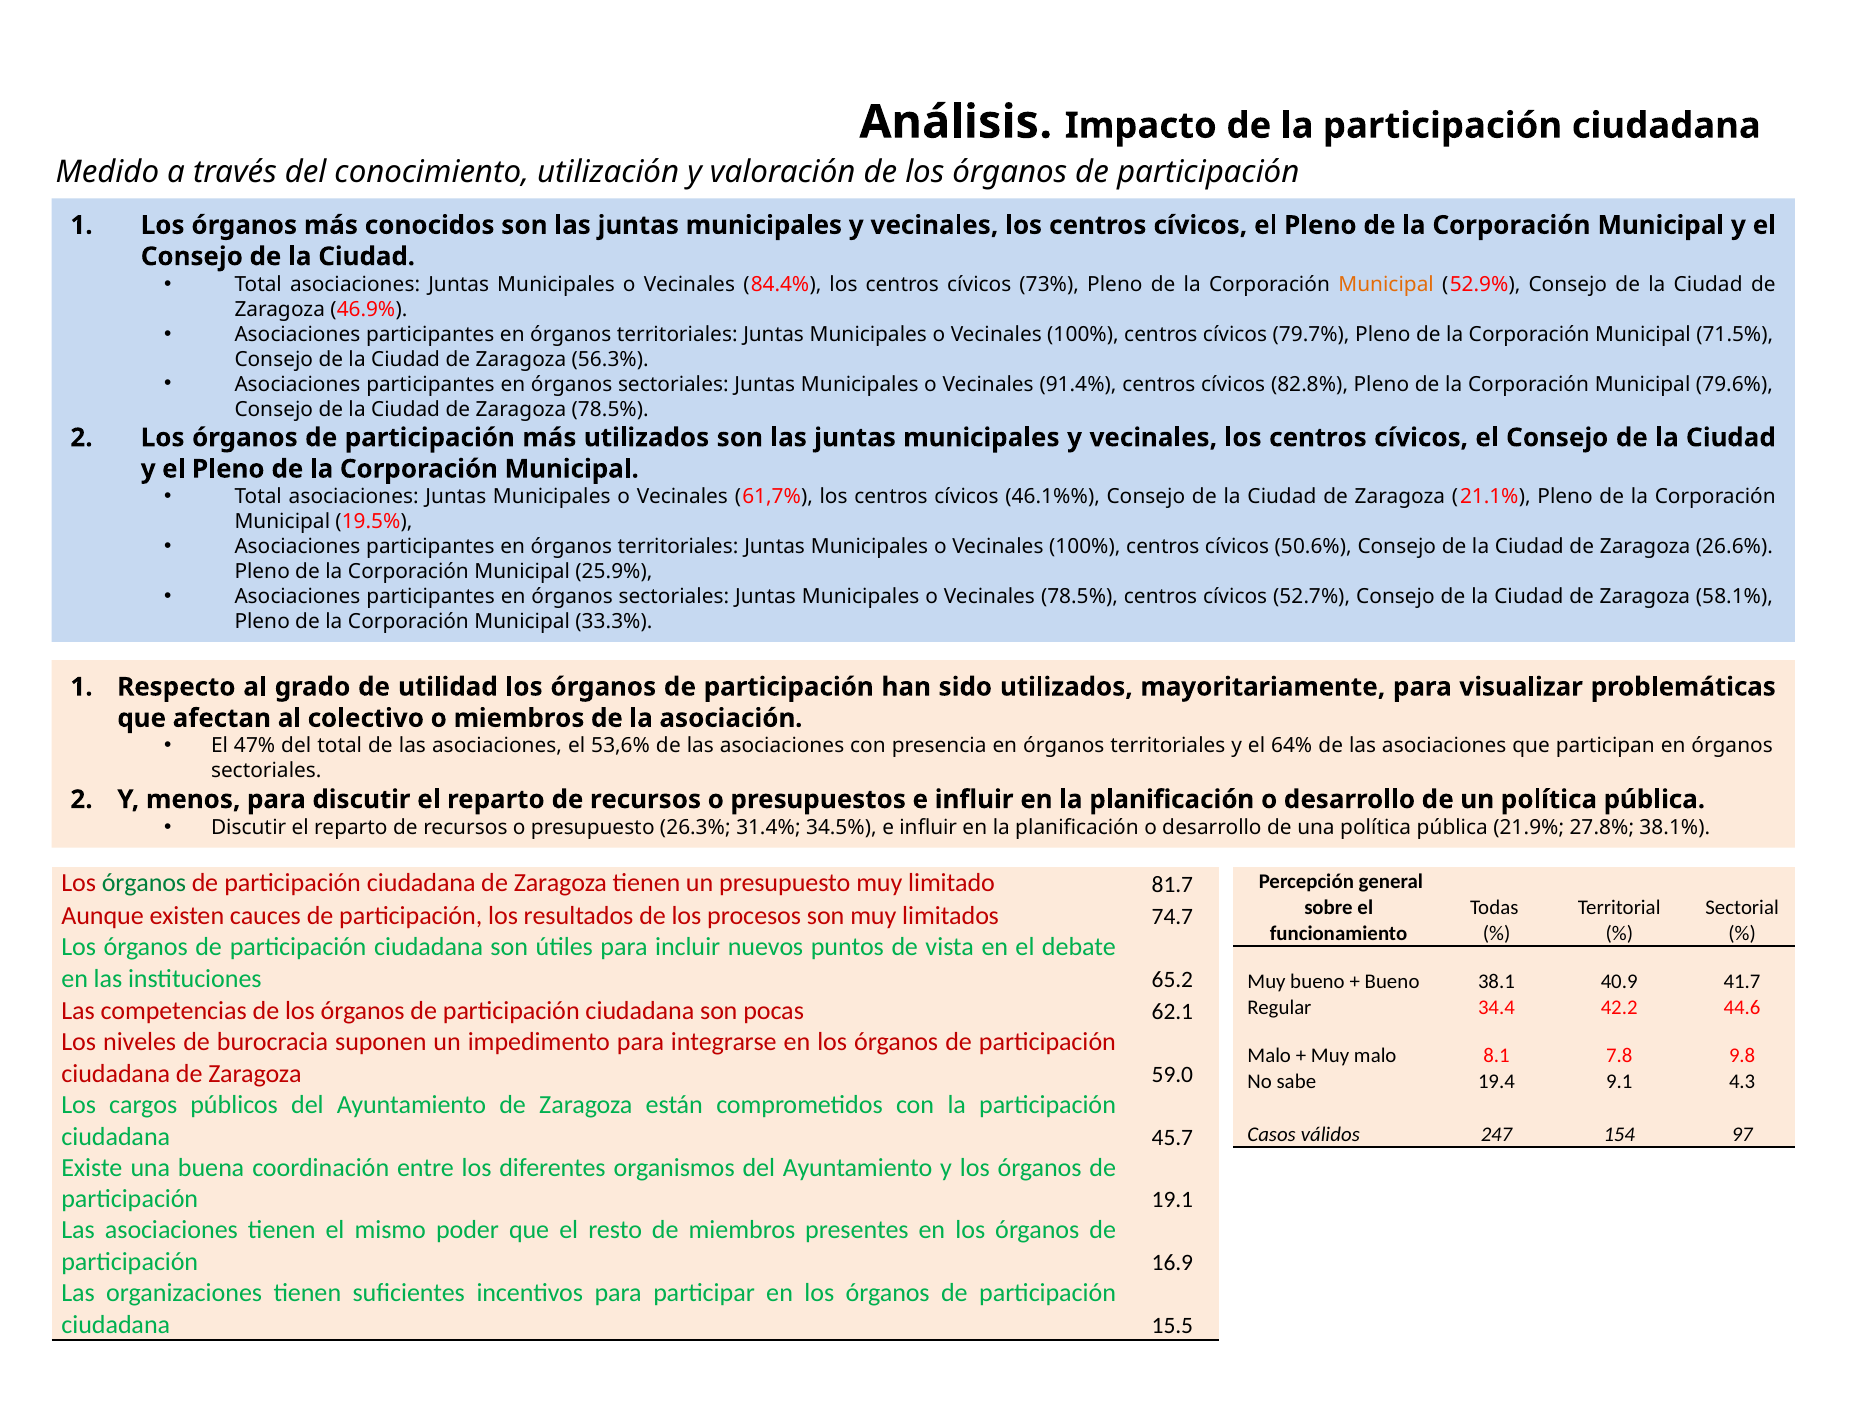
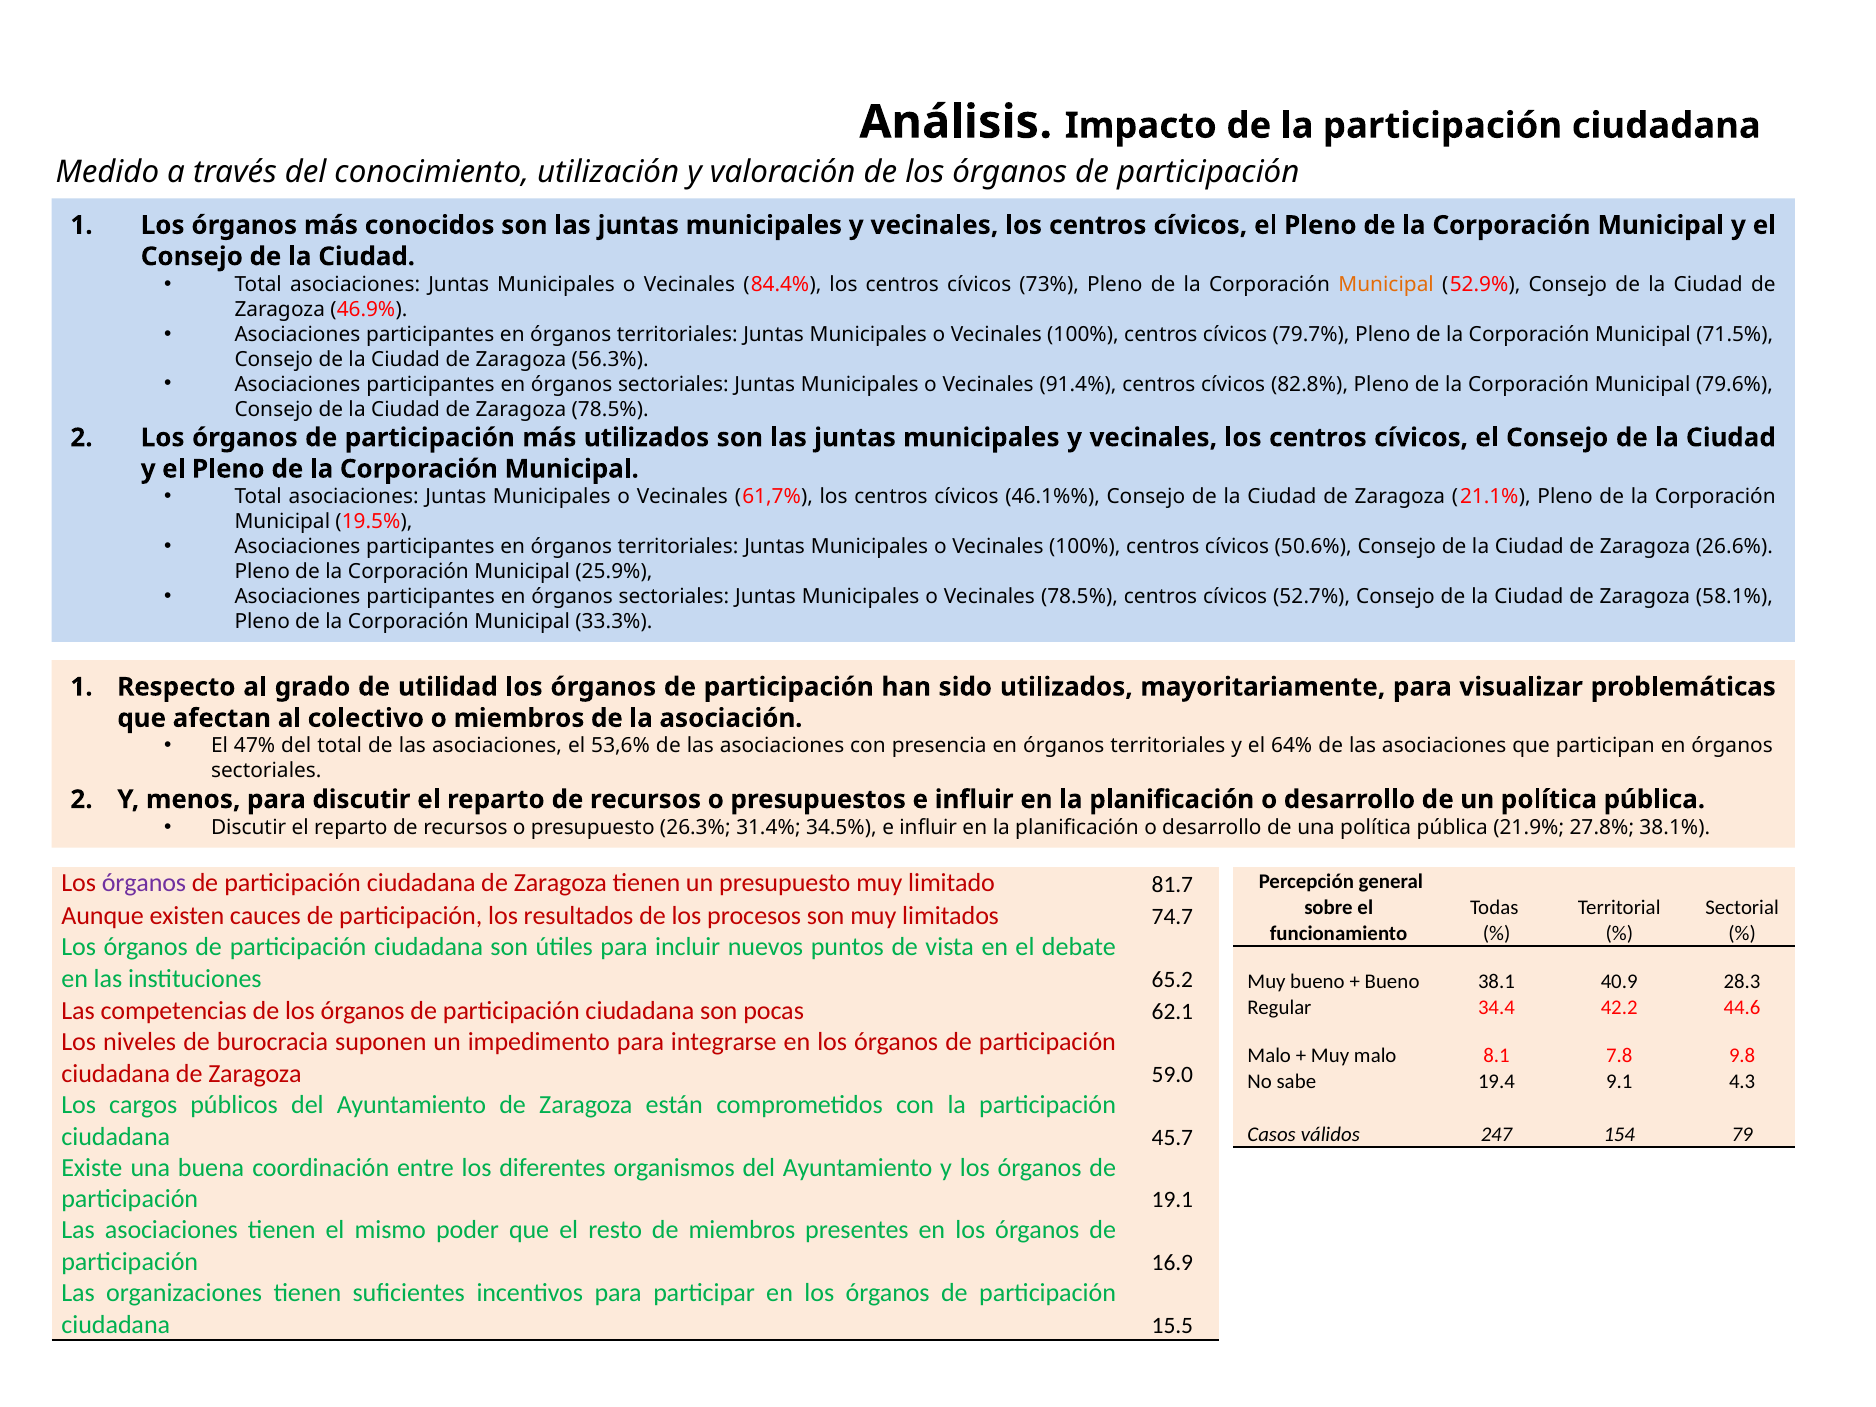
órganos at (144, 883) colour: green -> purple
41.7: 41.7 -> 28.3
97: 97 -> 79
